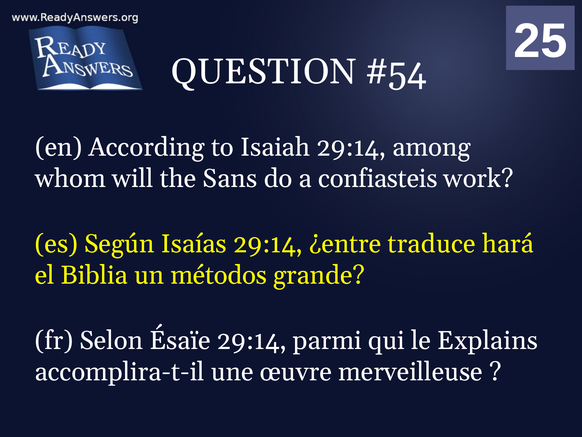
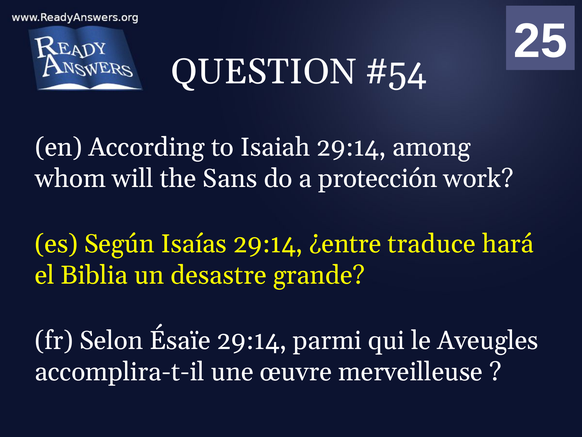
confiasteis: confiasteis -> protección
métodos: métodos -> desastre
Explains: Explains -> Aveugles
